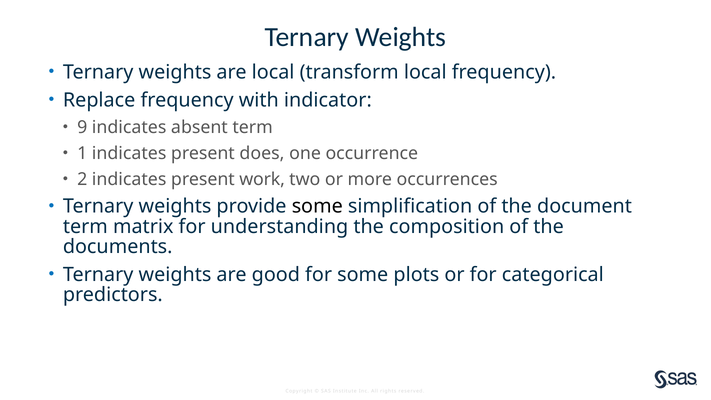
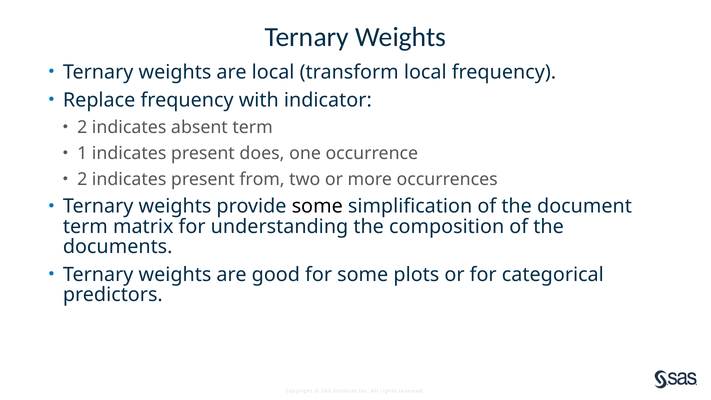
9 at (82, 127): 9 -> 2
work: work -> from
